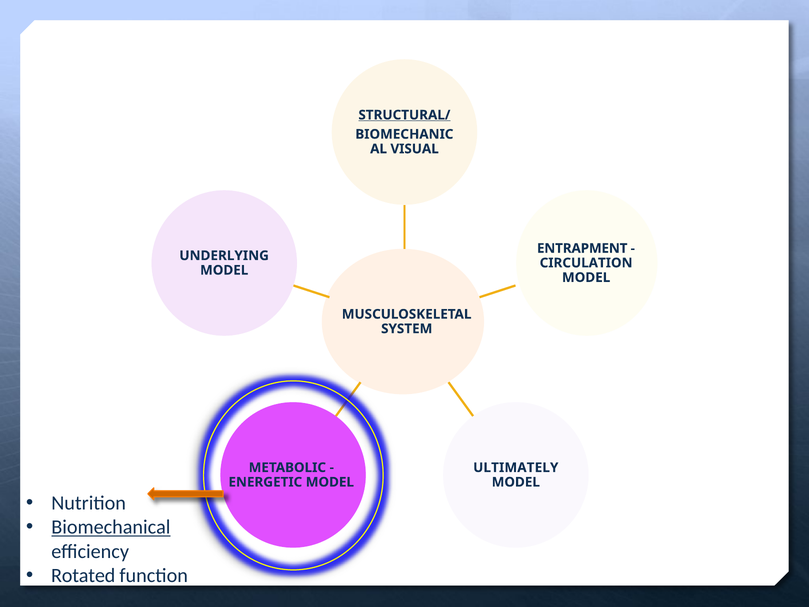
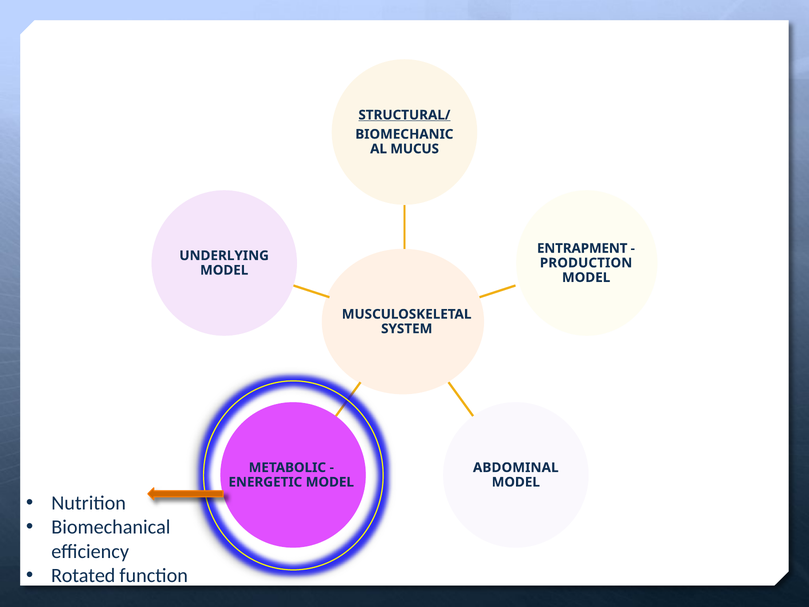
VISUAL: VISUAL -> MUCUS
CIRCULATION: CIRCULATION -> PRODUCTION
ULTIMATELY: ULTIMATELY -> ABDOMINAL
Biomechanical underline: present -> none
